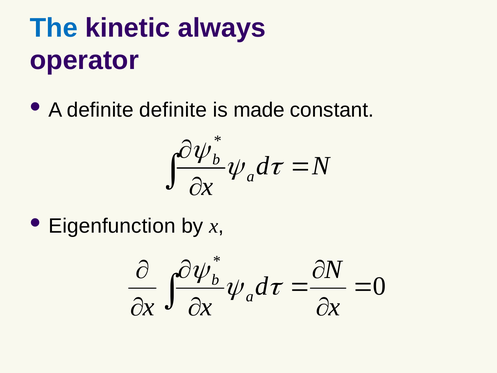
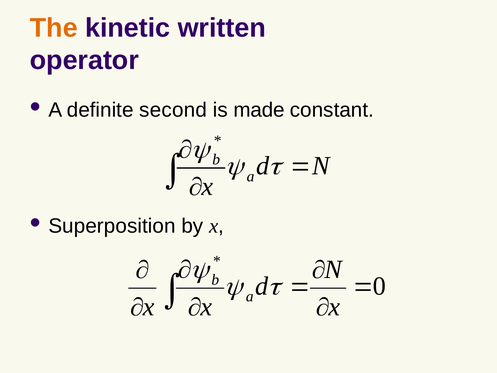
The colour: blue -> orange
always: always -> written
definite definite: definite -> second
Eigenfunction: Eigenfunction -> Superposition
